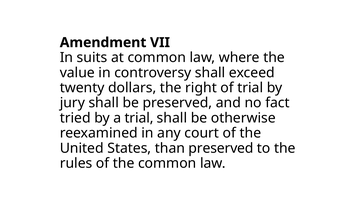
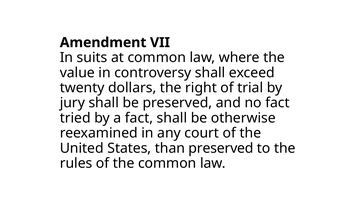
a trial: trial -> fact
